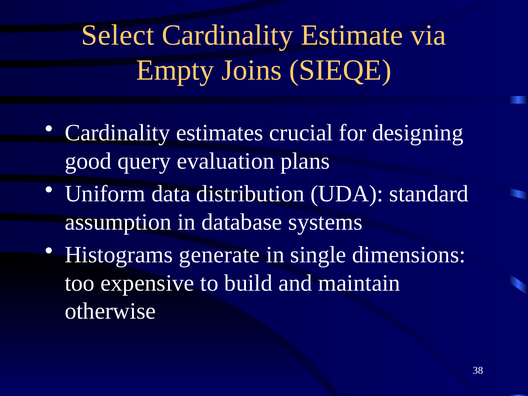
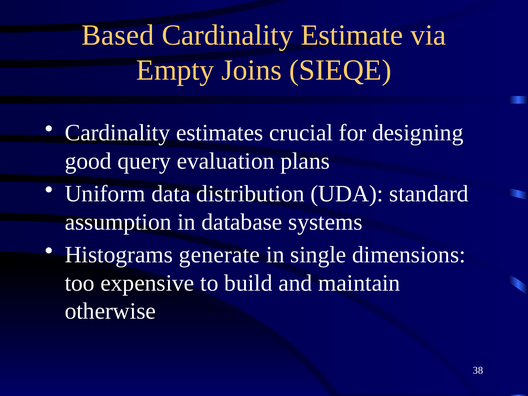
Select: Select -> Based
